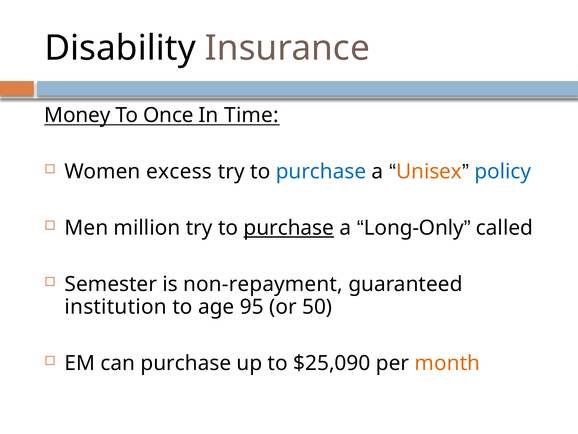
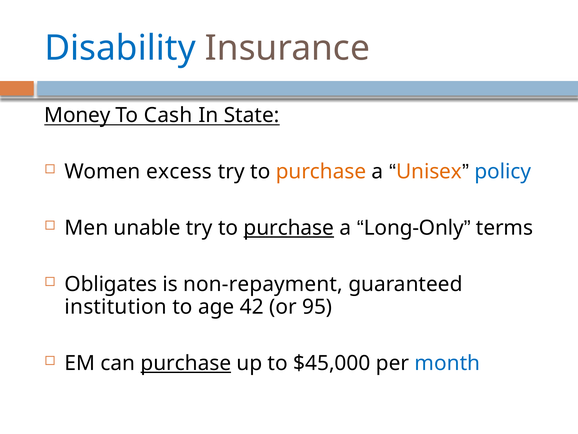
Disability colour: black -> blue
Once: Once -> Cash
Time: Time -> State
purchase at (321, 171) colour: blue -> orange
million: million -> unable
called: called -> terms
Semester: Semester -> Obligates
95: 95 -> 42
50: 50 -> 95
purchase at (186, 363) underline: none -> present
$25,090: $25,090 -> $45,000
month colour: orange -> blue
